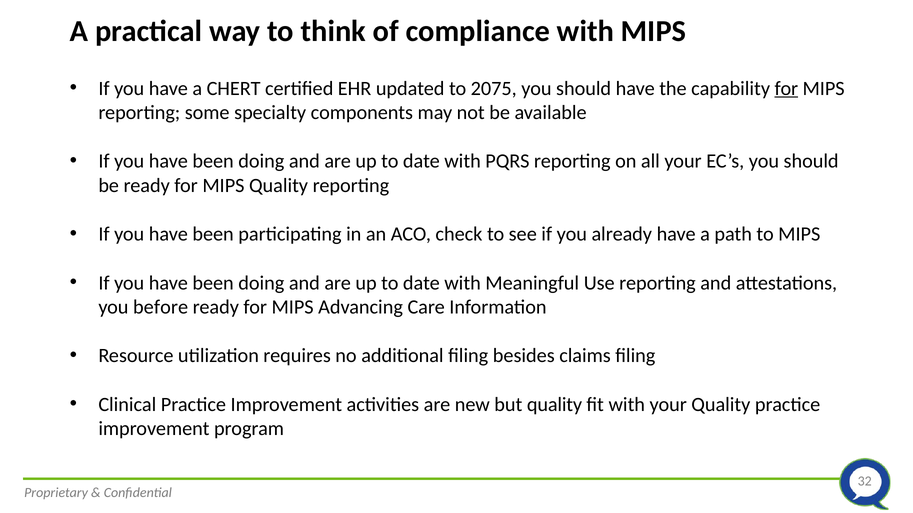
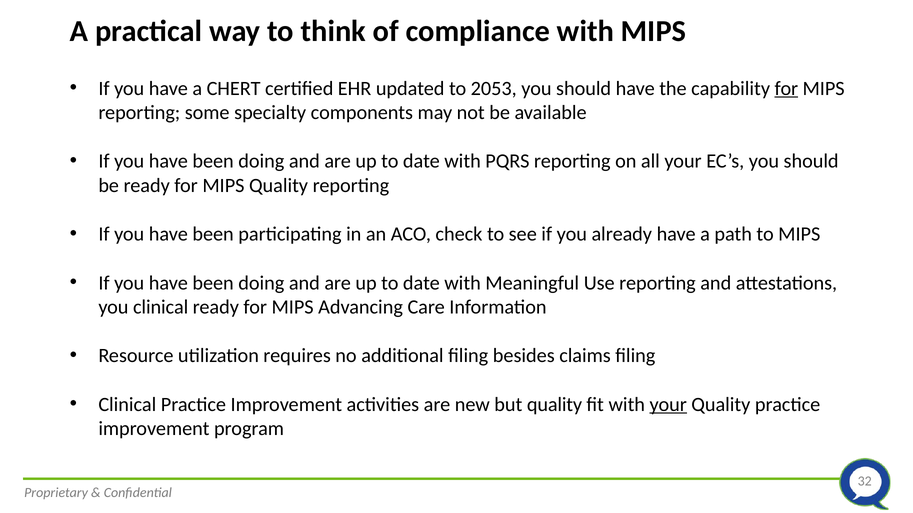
2075: 2075 -> 2053
you before: before -> clinical
your at (668, 405) underline: none -> present
